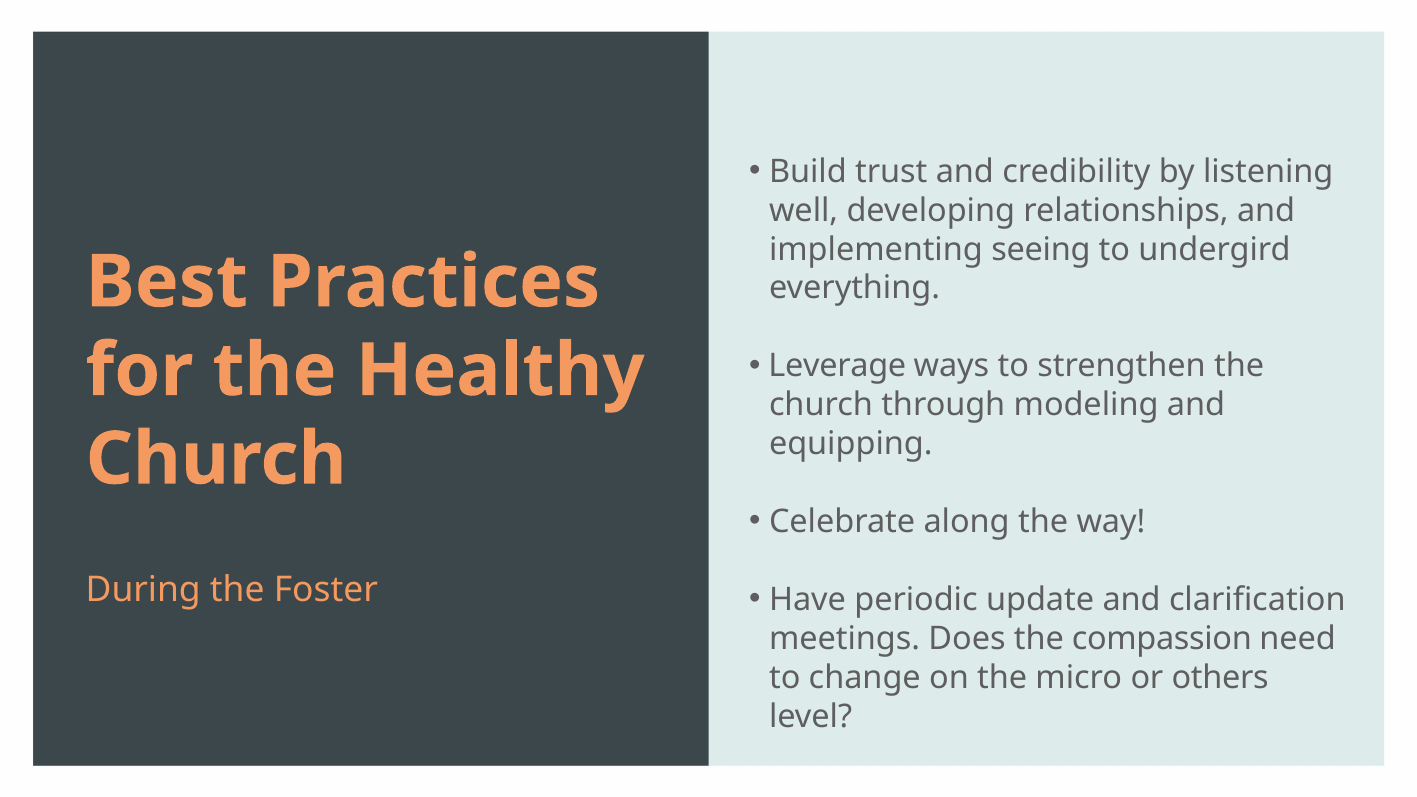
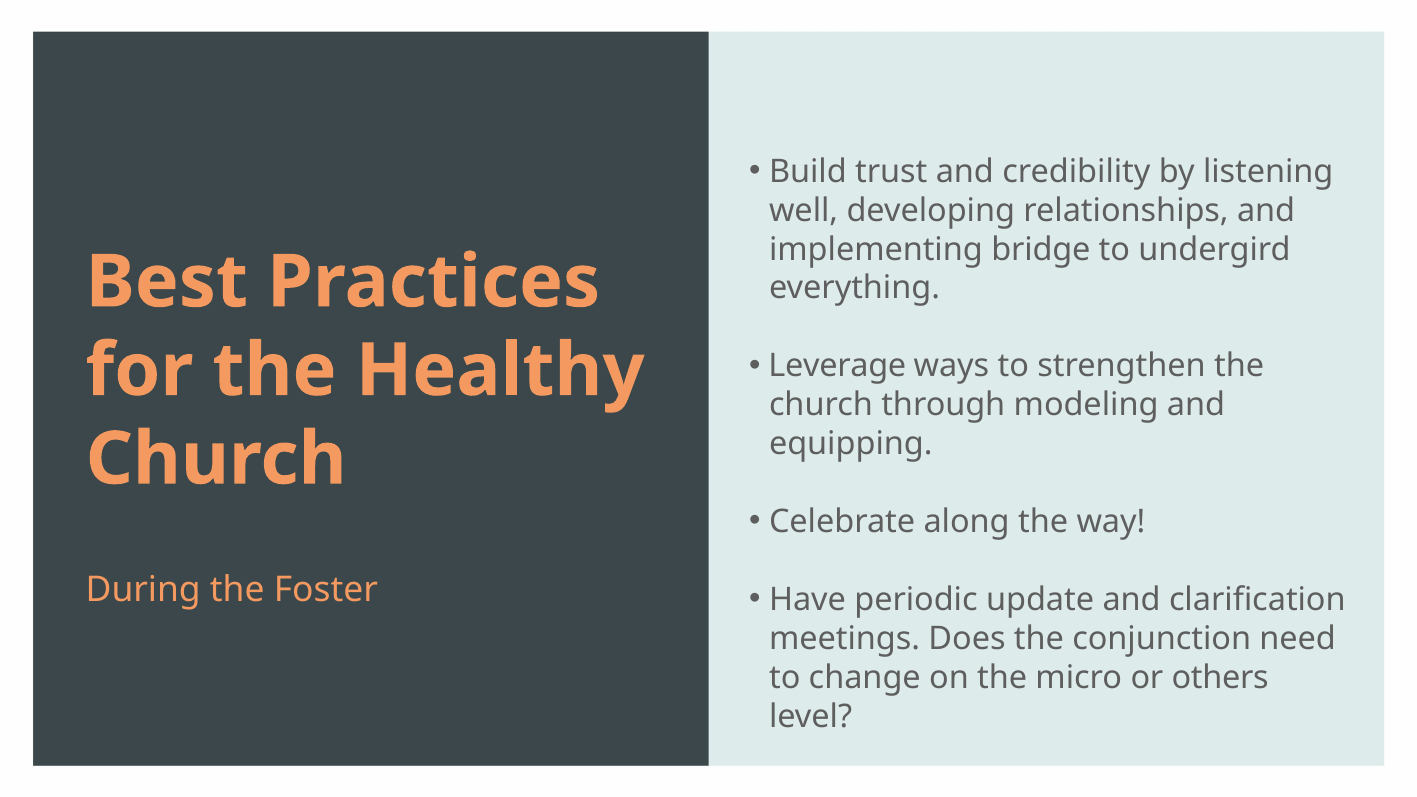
seeing: seeing -> bridge
compassion: compassion -> conjunction
